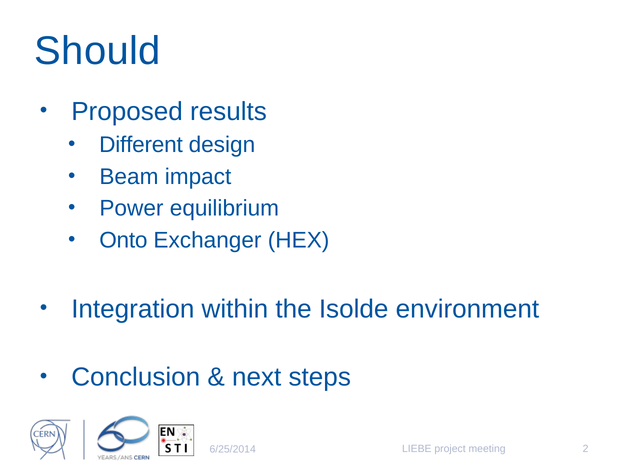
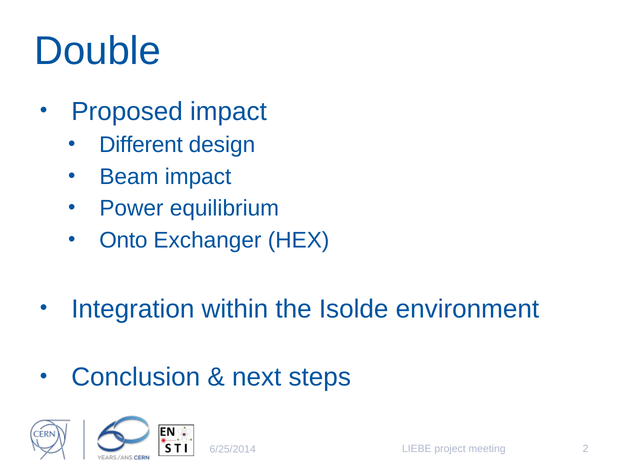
Should: Should -> Double
Proposed results: results -> impact
